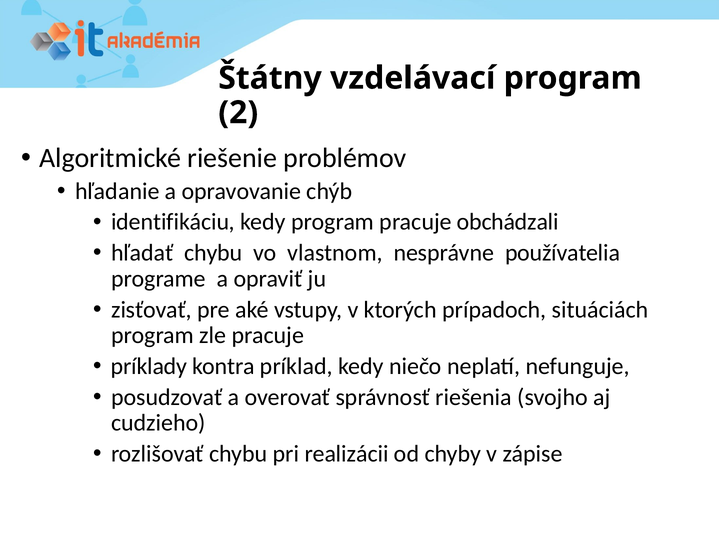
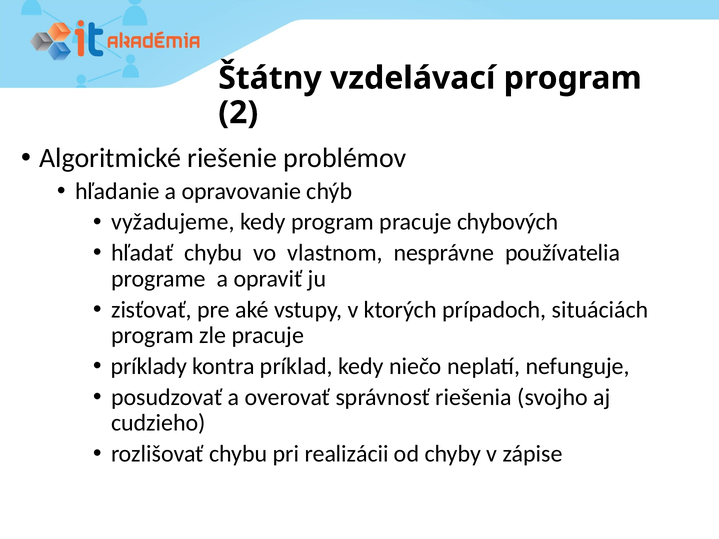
identifikáciu: identifikáciu -> vyžadujeme
obchádzali: obchádzali -> chybových
